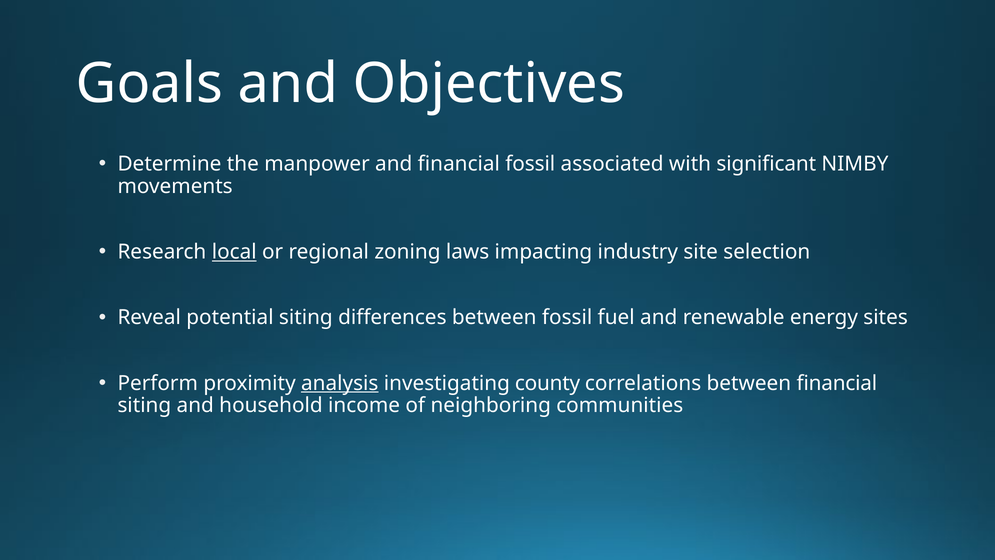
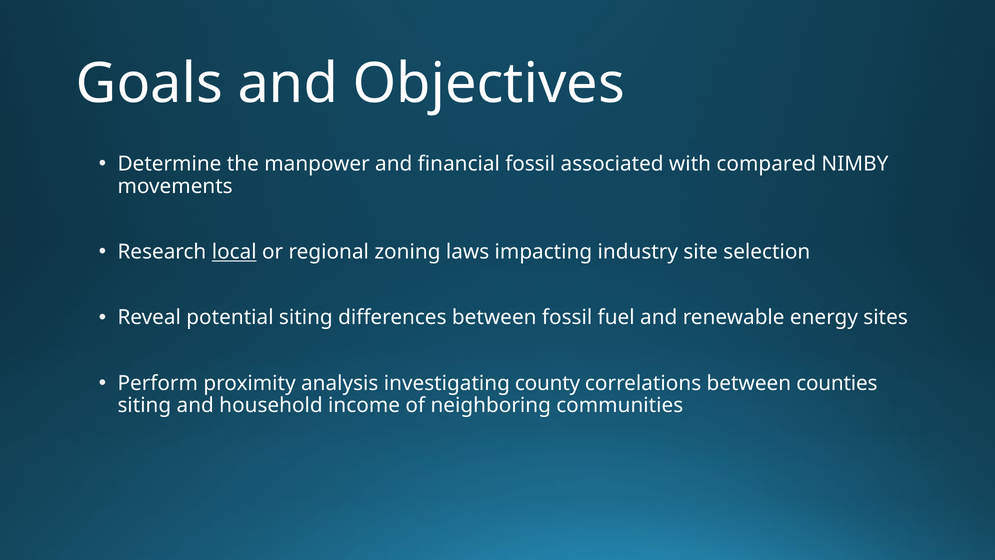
significant: significant -> compared
analysis underline: present -> none
between financial: financial -> counties
